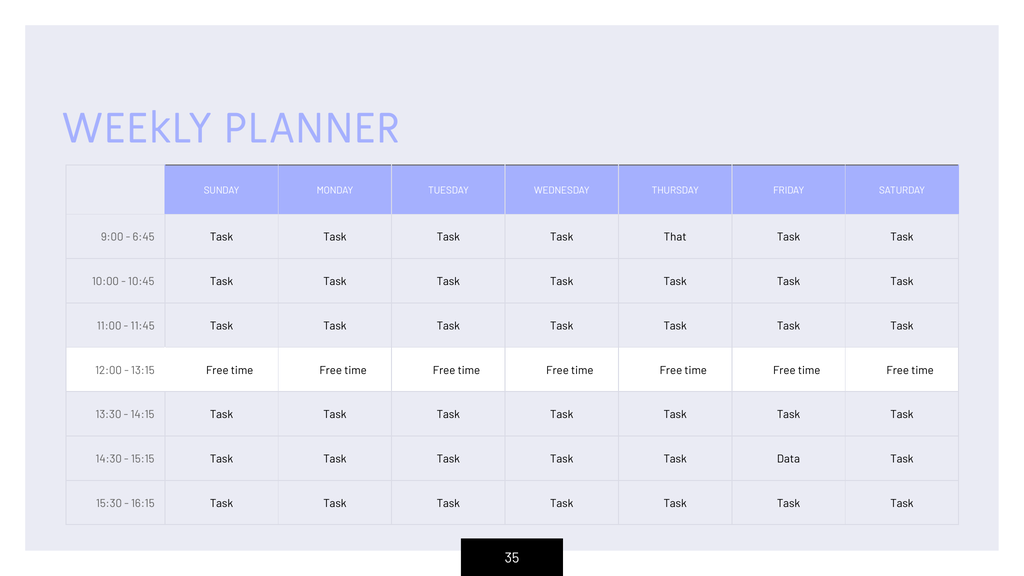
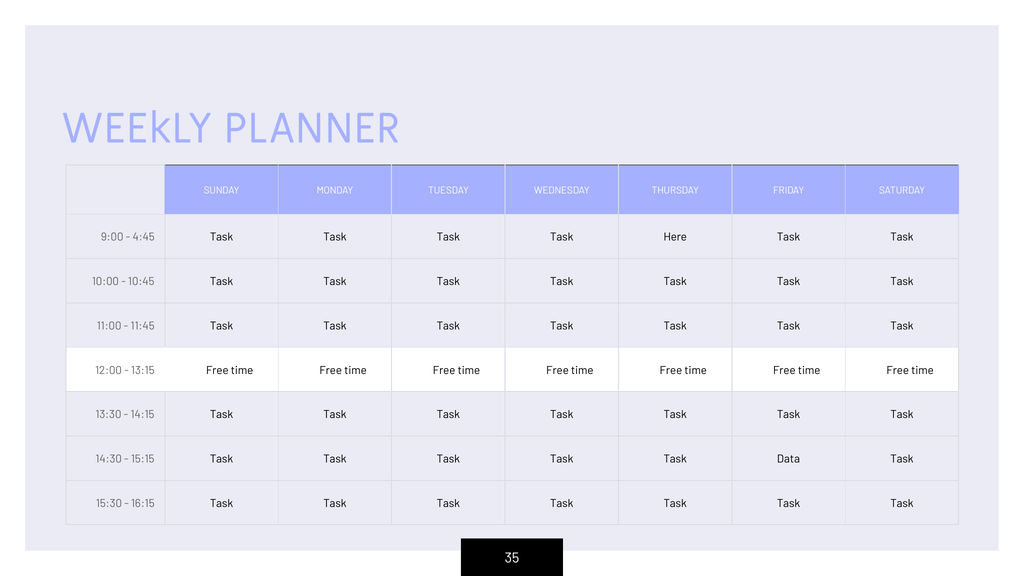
6:45: 6:45 -> 4:45
That: That -> Here
